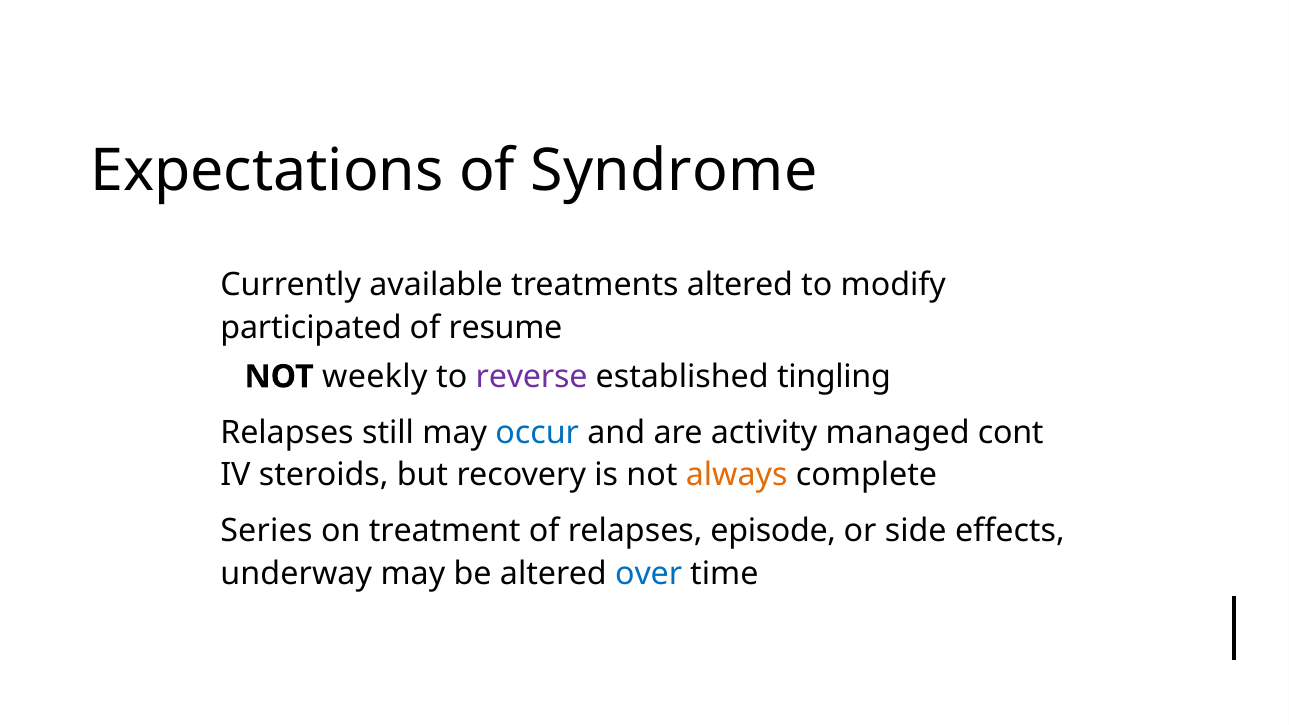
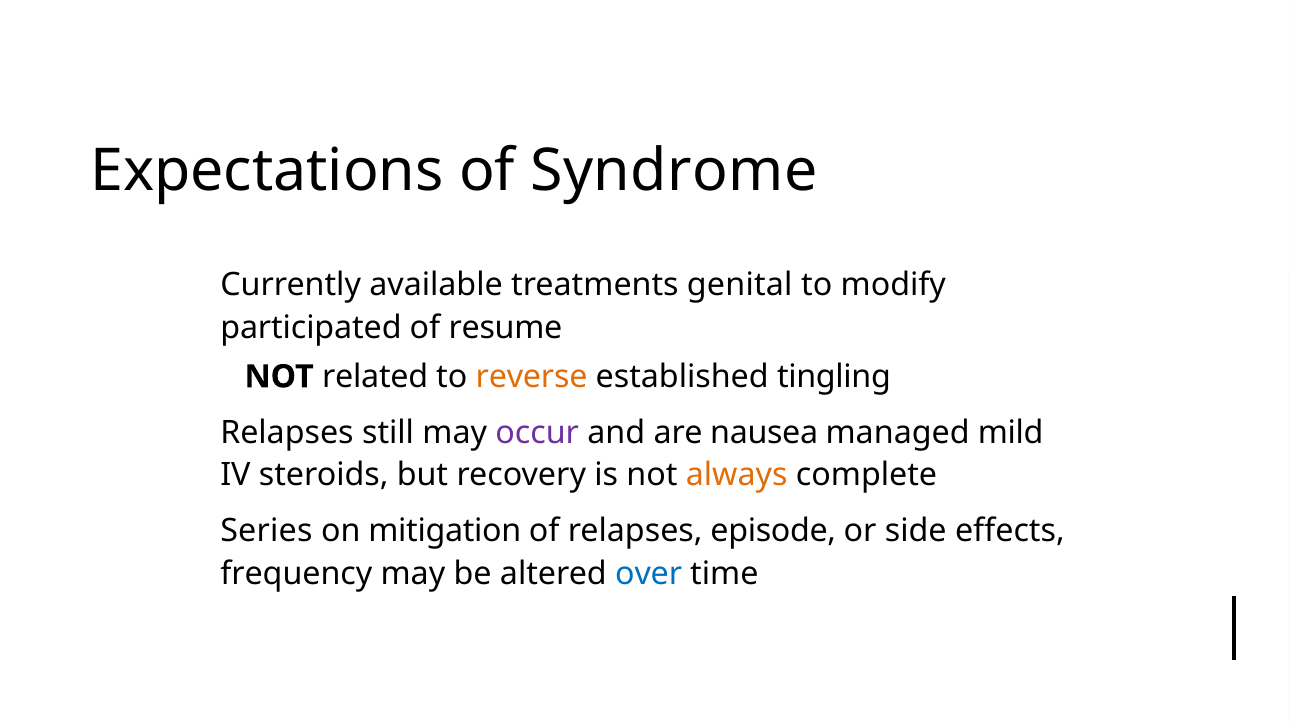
treatments altered: altered -> genital
weekly: weekly -> related
reverse colour: purple -> orange
occur colour: blue -> purple
activity: activity -> nausea
cont: cont -> mild
treatment: treatment -> mitigation
underway: underway -> frequency
